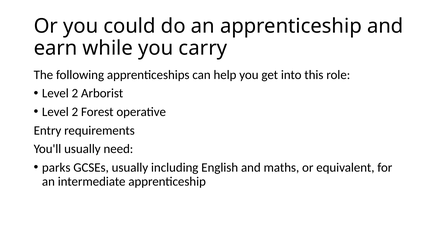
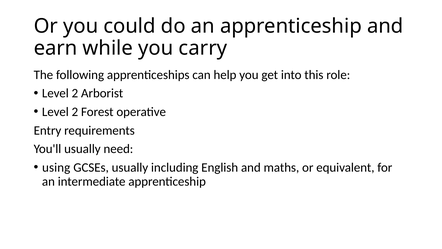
parks: parks -> using
